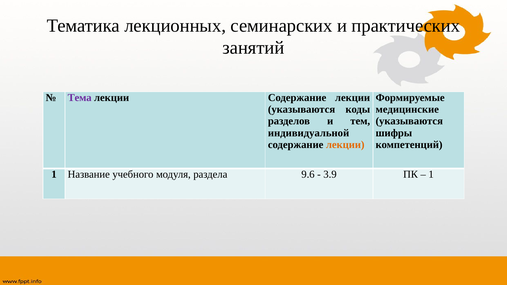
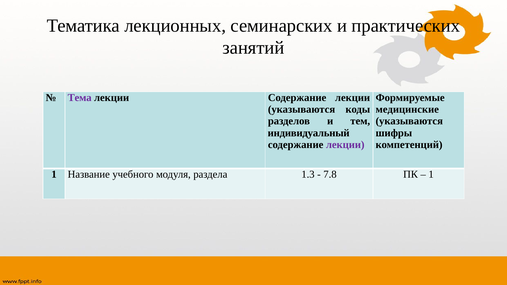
индивидуальной: индивидуальной -> индивидуальный
лекции at (345, 145) colour: orange -> purple
9.6: 9.6 -> 1.3
3.9: 3.9 -> 7.8
